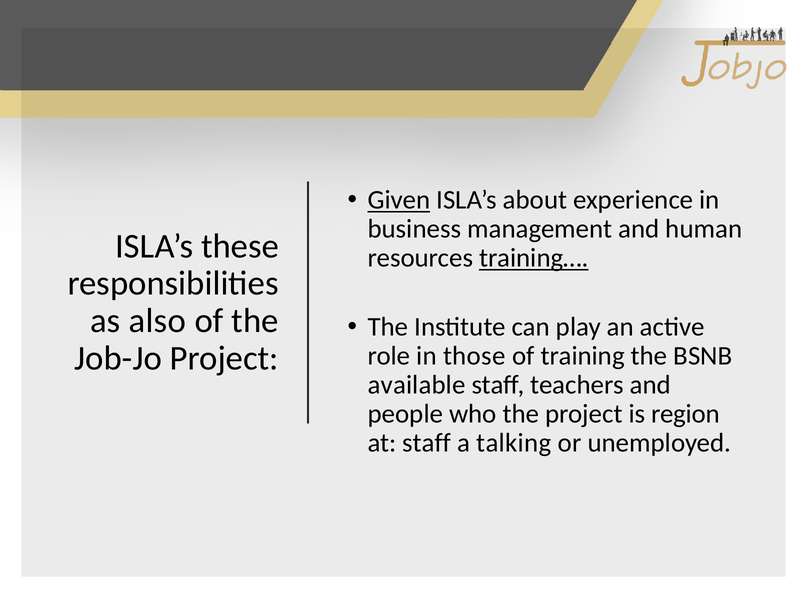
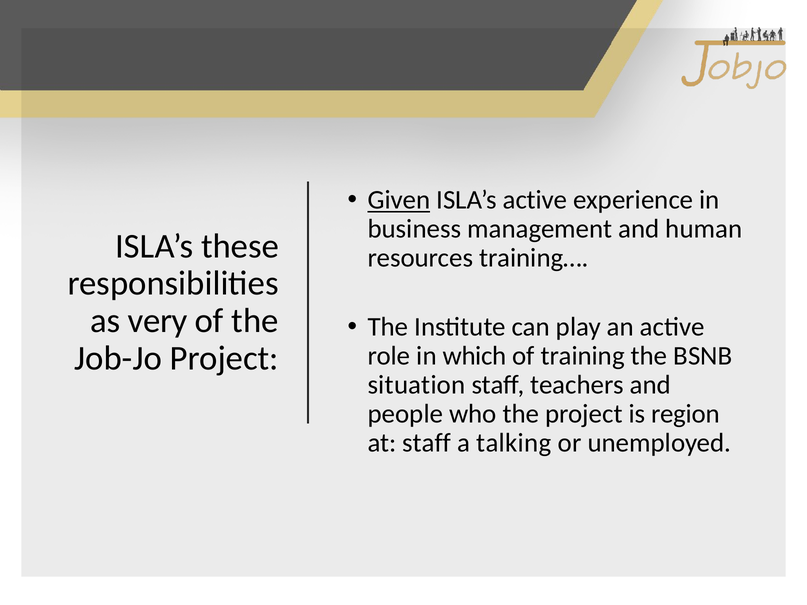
ISLA’s about: about -> active
training… underline: present -> none
also: also -> very
those: those -> which
available: available -> situation
